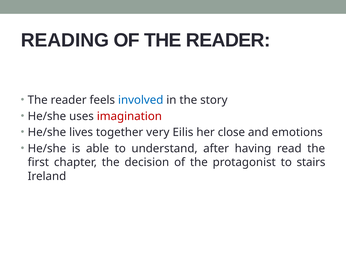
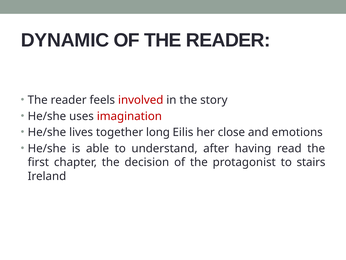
READING: READING -> DYNAMIC
involved colour: blue -> red
very: very -> long
